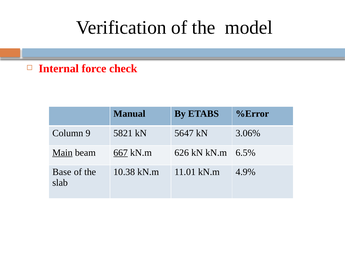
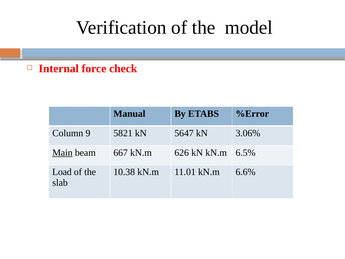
667 underline: present -> none
Base: Base -> Load
4.9%: 4.9% -> 6.6%
